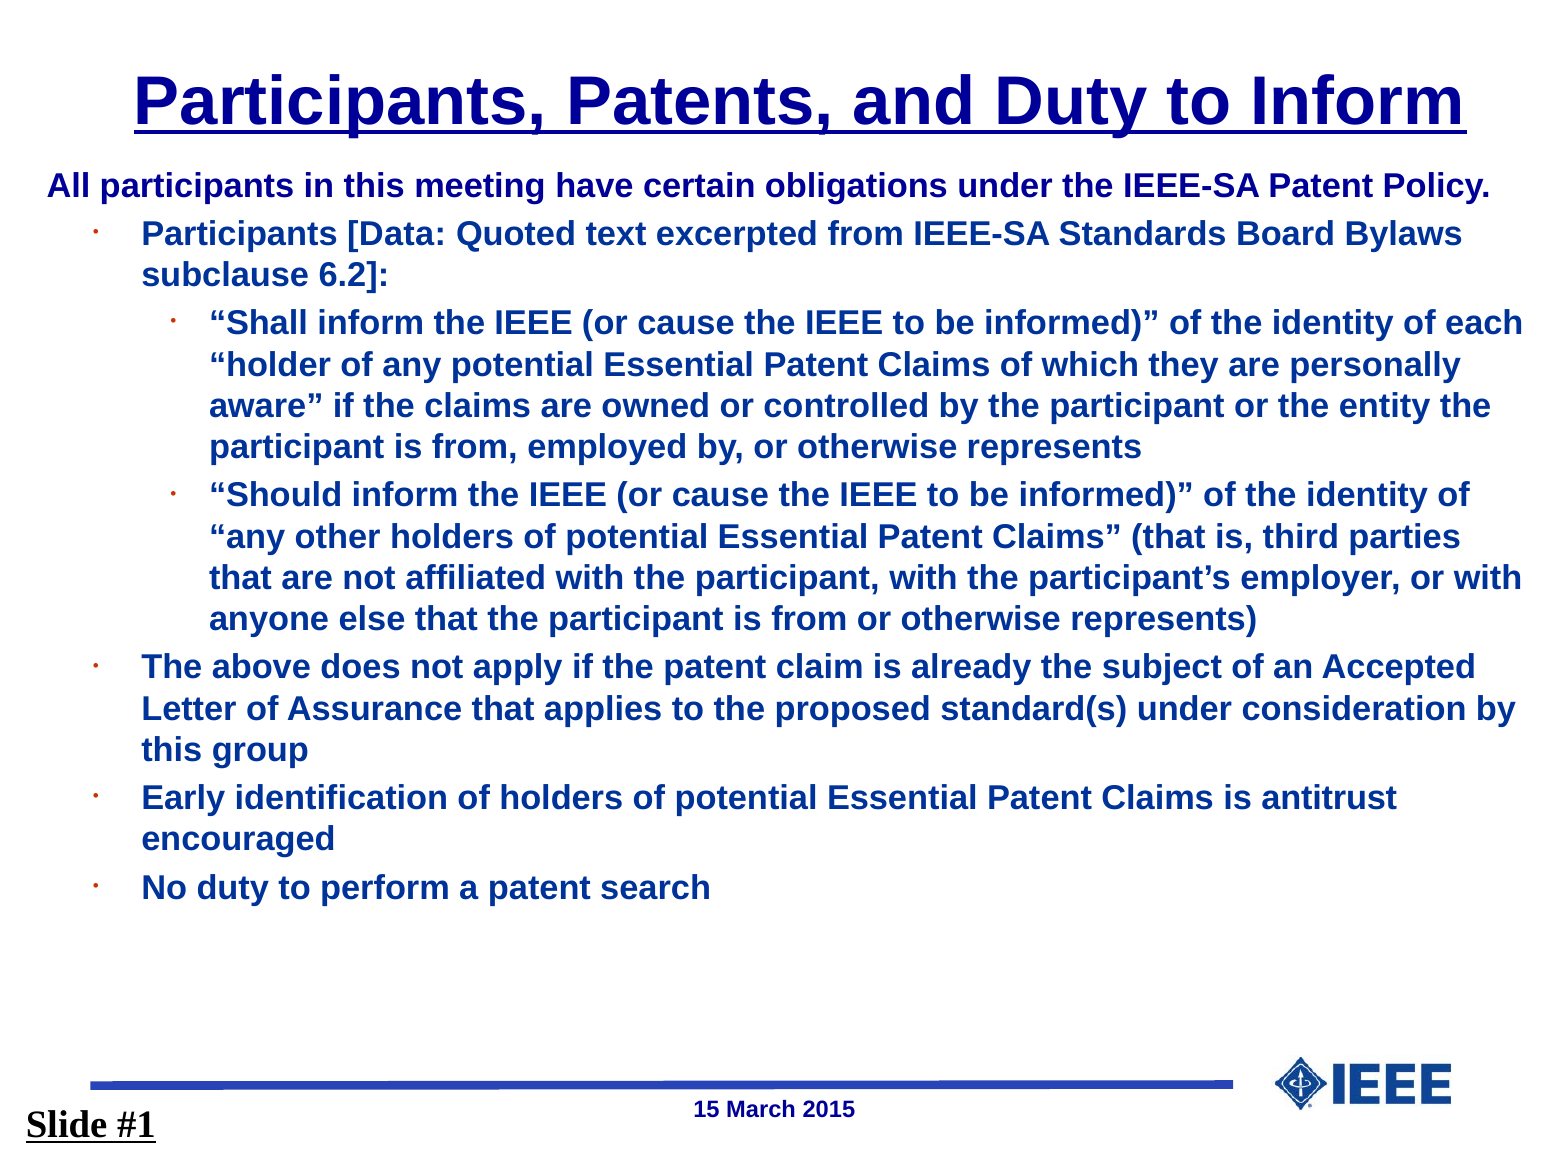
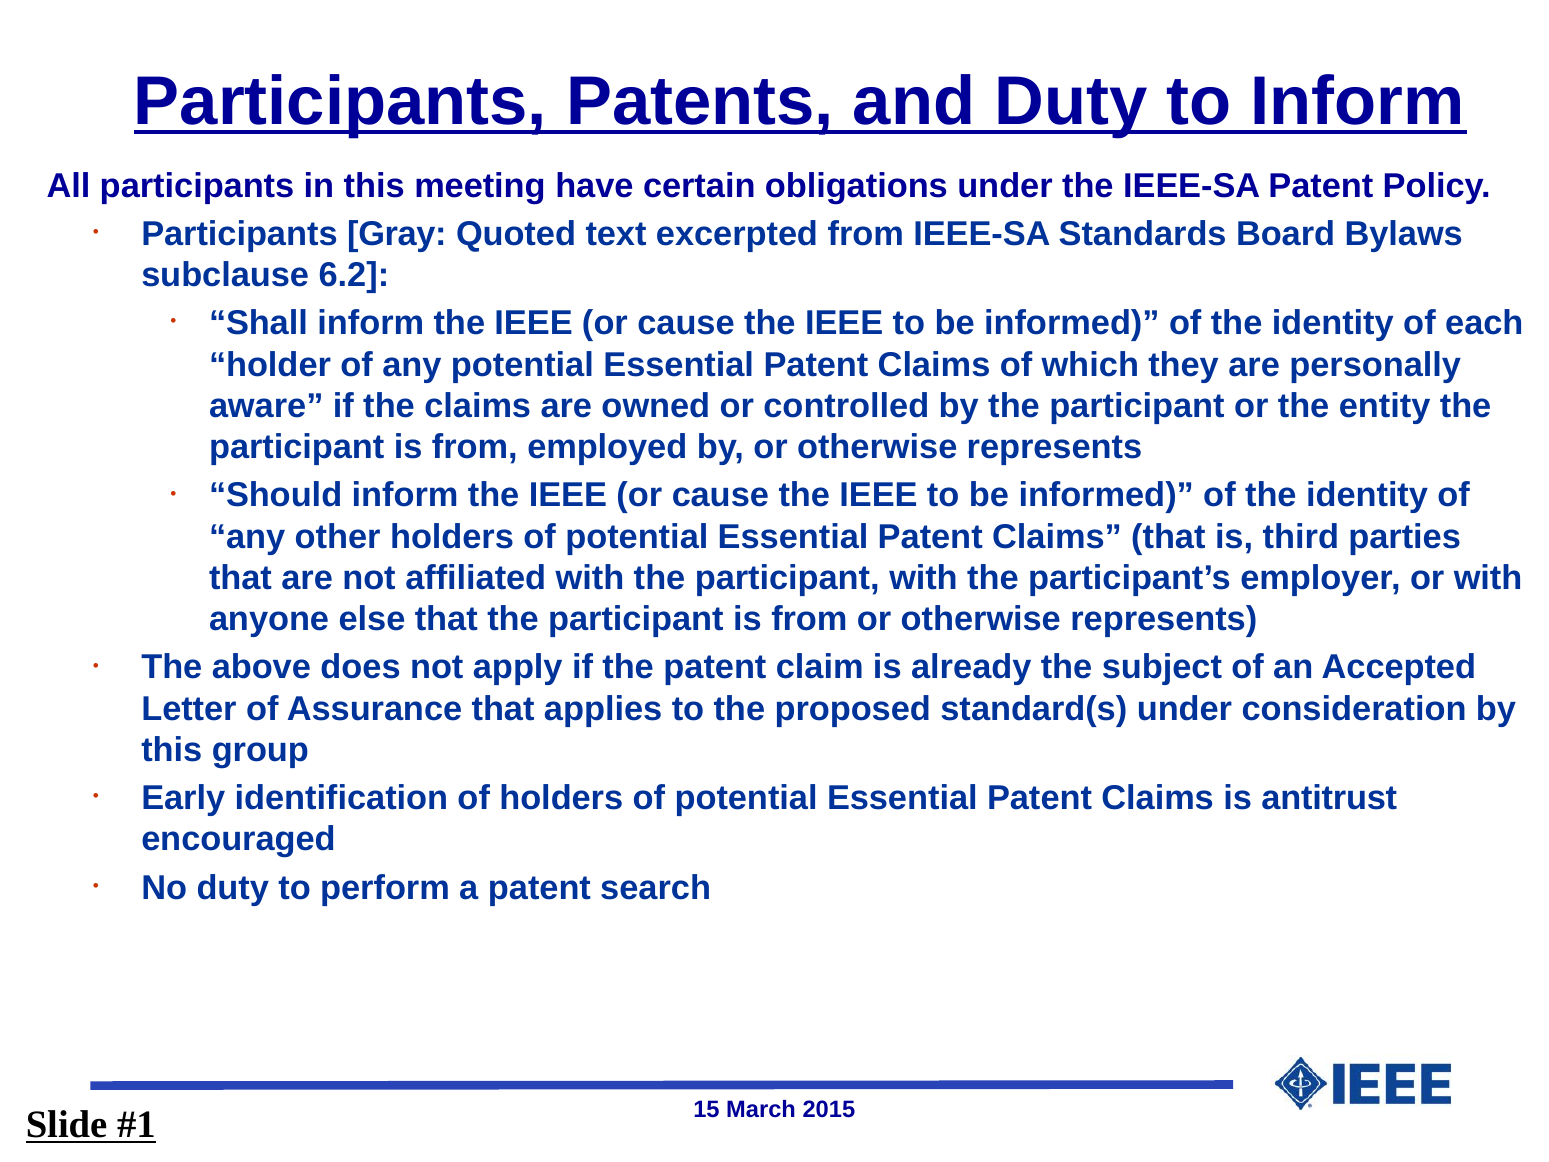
Data: Data -> Gray
